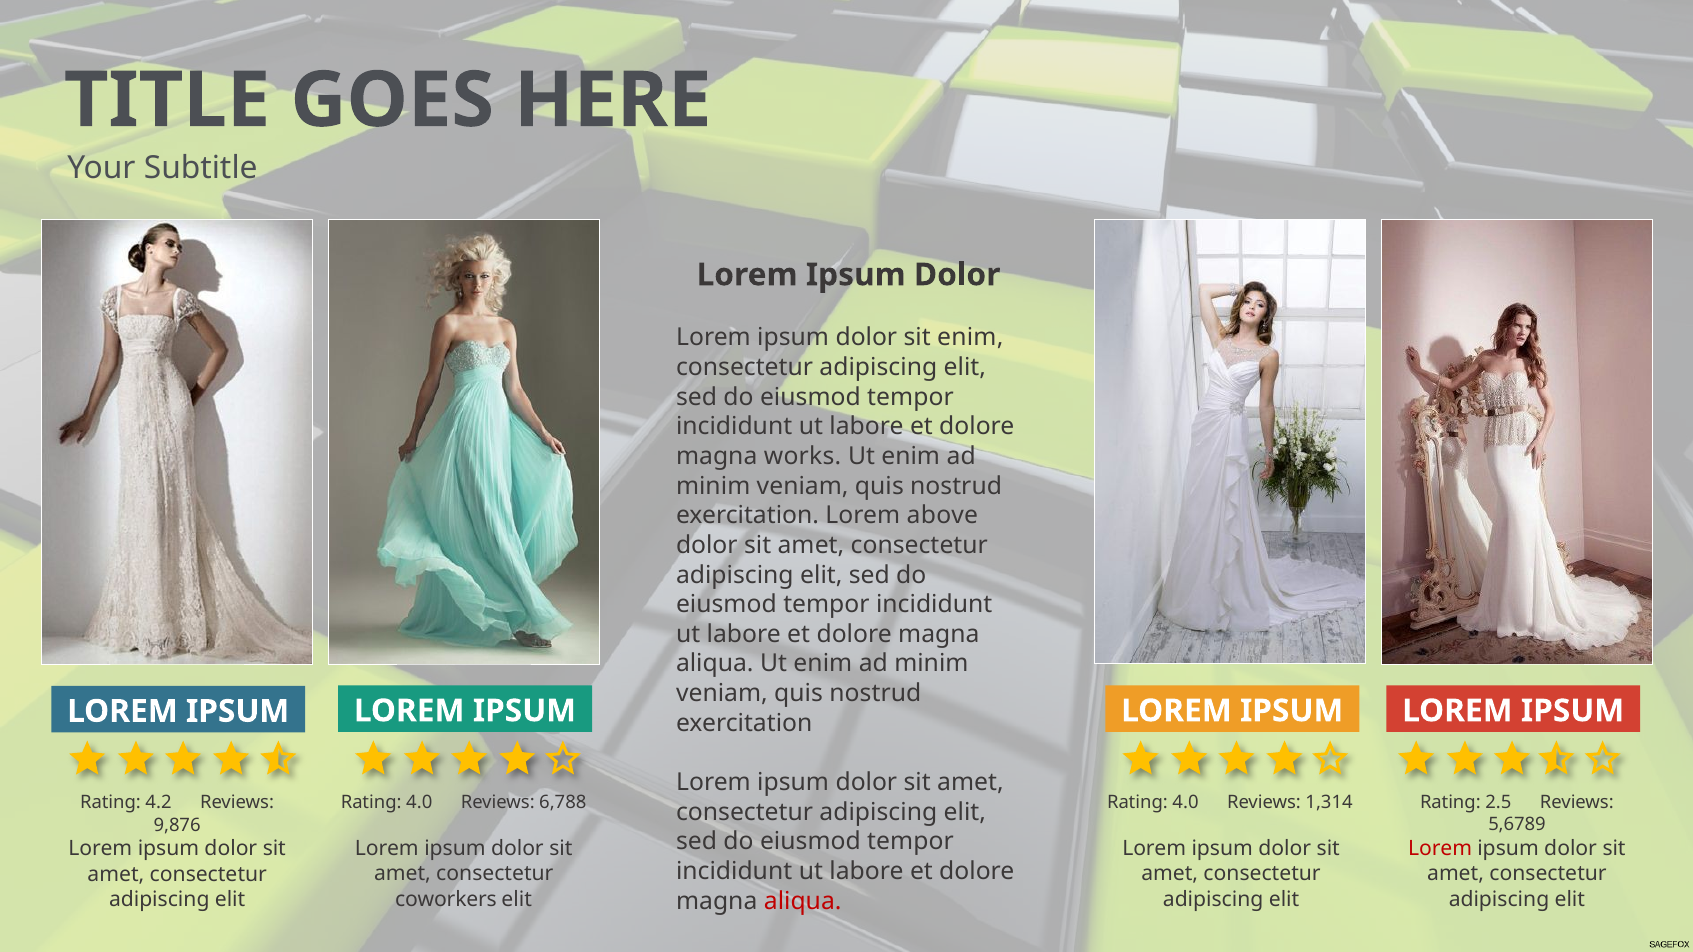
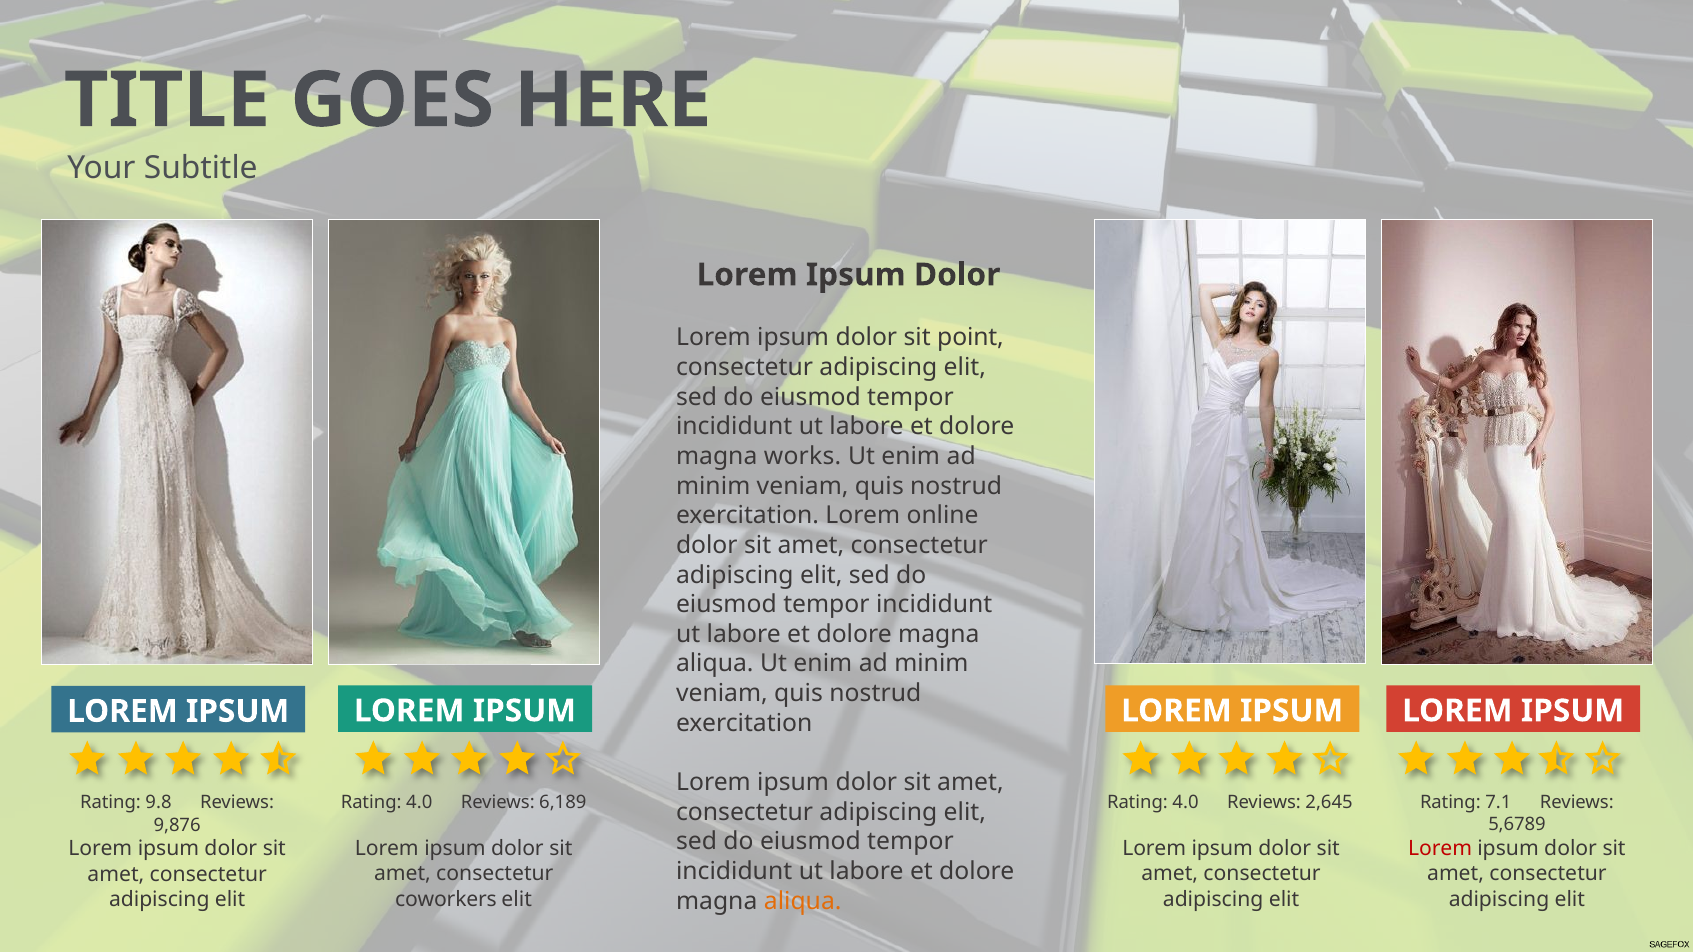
sit enim: enim -> point
above: above -> online
6,788: 6,788 -> 6,189
1,314: 1,314 -> 2,645
2.5: 2.5 -> 7.1
4.2: 4.2 -> 9.8
aliqua at (803, 901) colour: red -> orange
